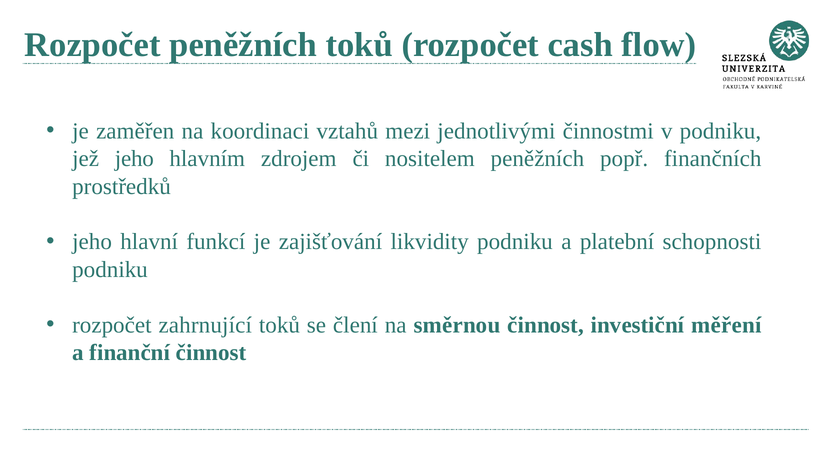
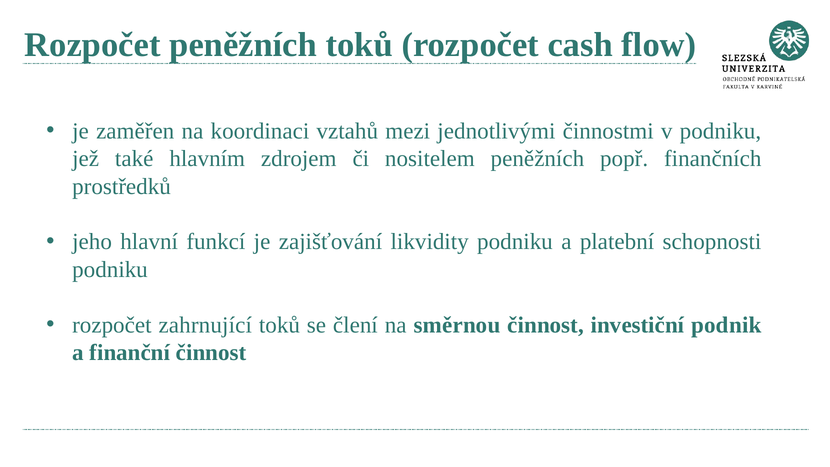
jež jeho: jeho -> také
měření: měření -> podnik
